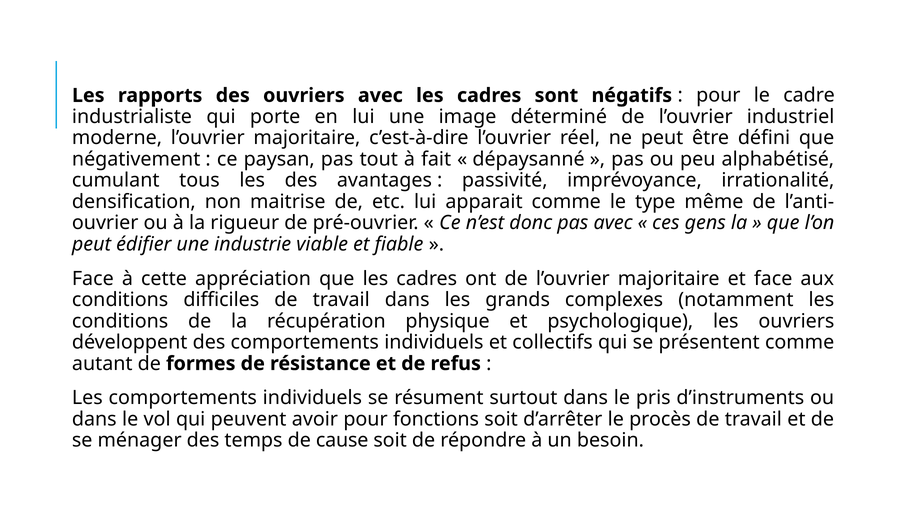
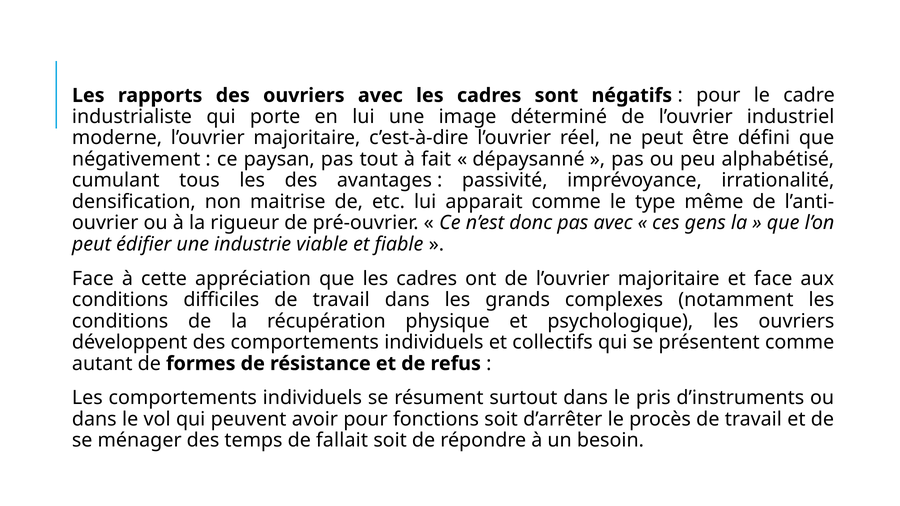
cause: cause -> fallait
